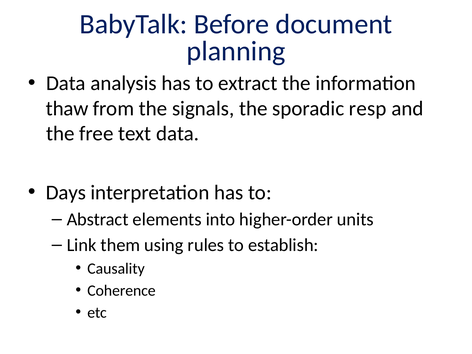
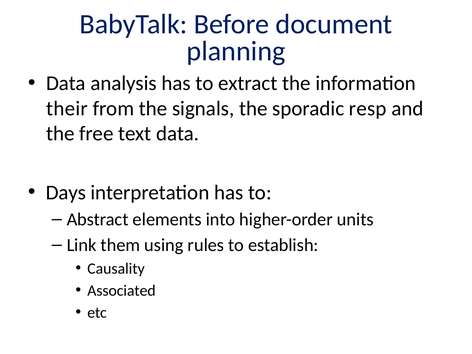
thaw: thaw -> their
Coherence: Coherence -> Associated
